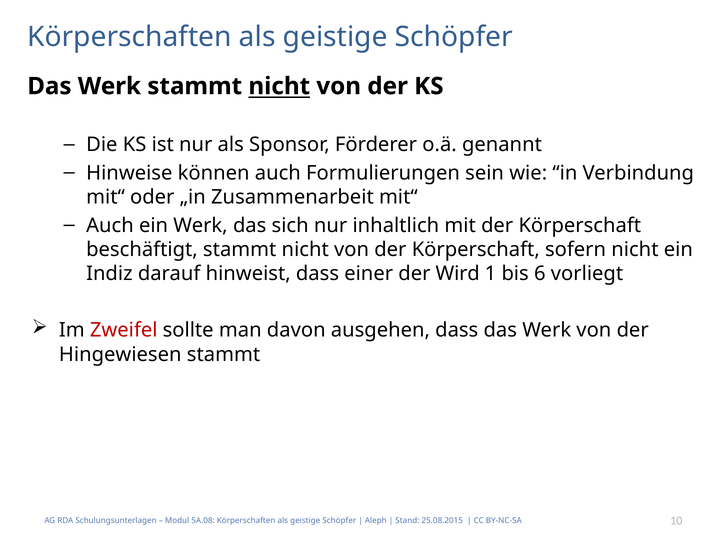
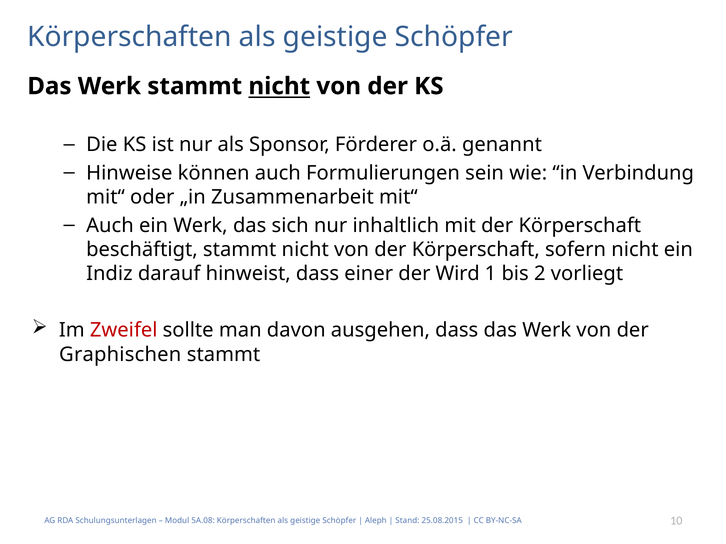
6: 6 -> 2
Hingewiesen: Hingewiesen -> Graphischen
